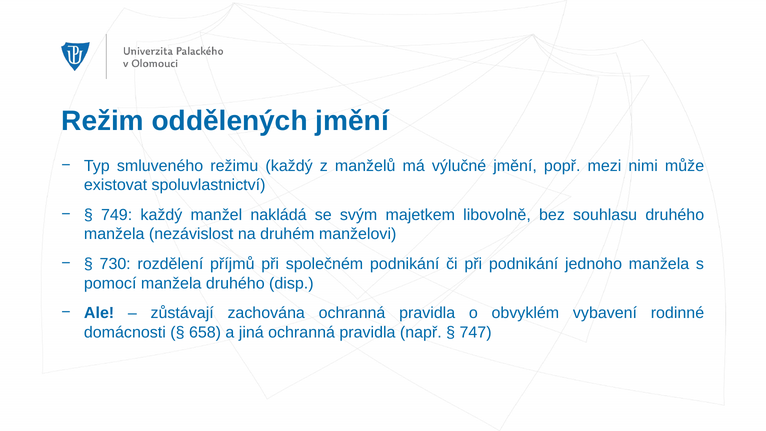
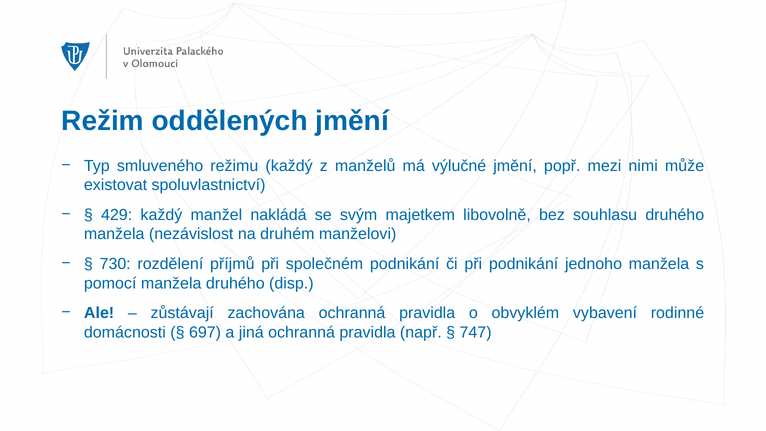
749: 749 -> 429
658: 658 -> 697
